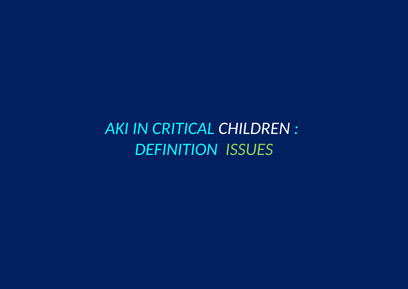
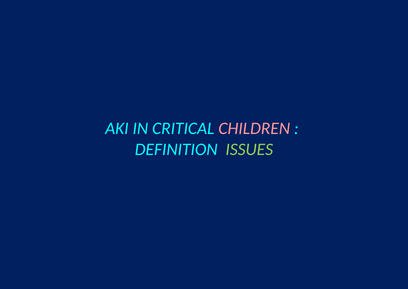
CHILDREN colour: white -> pink
